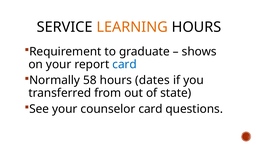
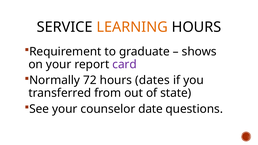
card at (125, 64) colour: blue -> purple
58: 58 -> 72
counselor card: card -> date
